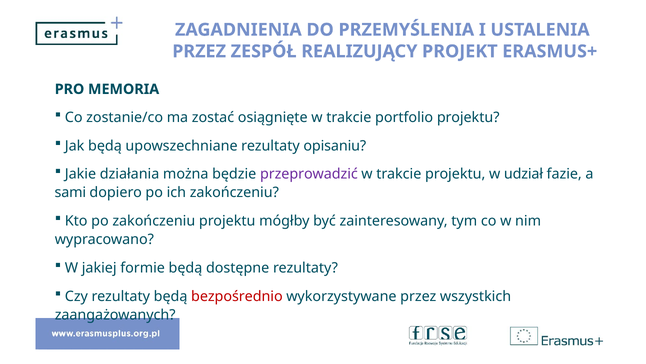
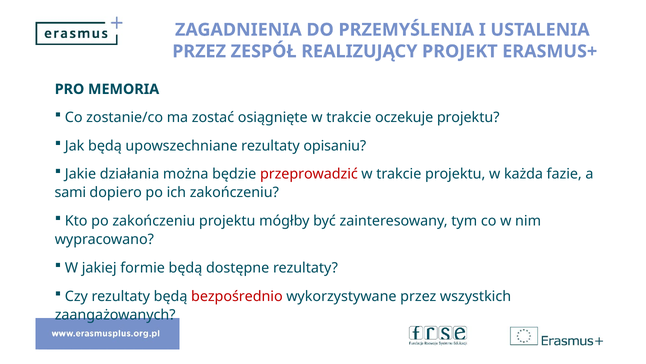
portfolio: portfolio -> oczekuje
przeprowadzić colour: purple -> red
udział: udział -> każda
